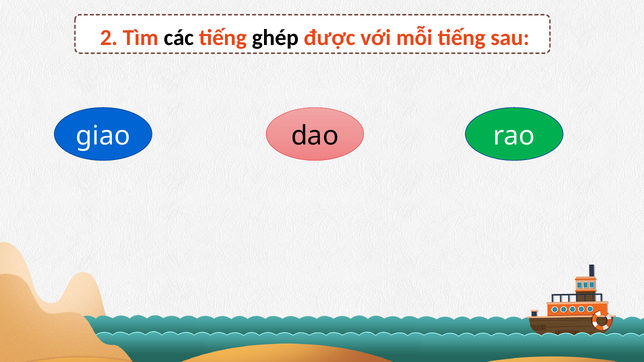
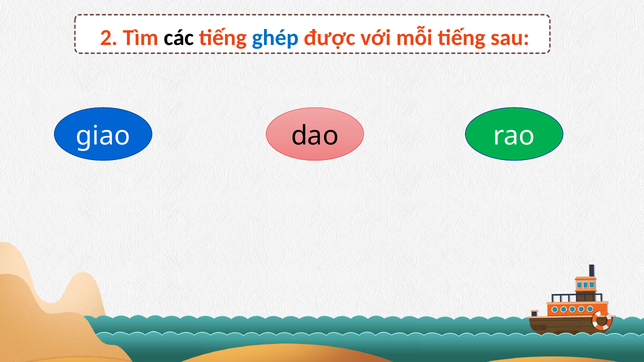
ghép colour: black -> blue
